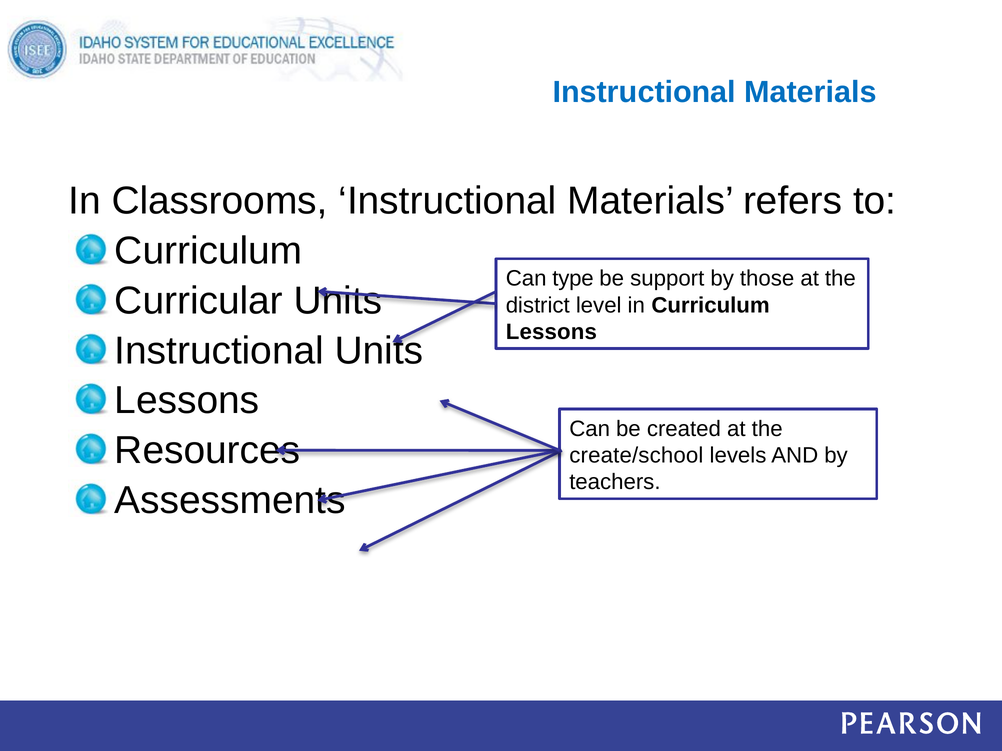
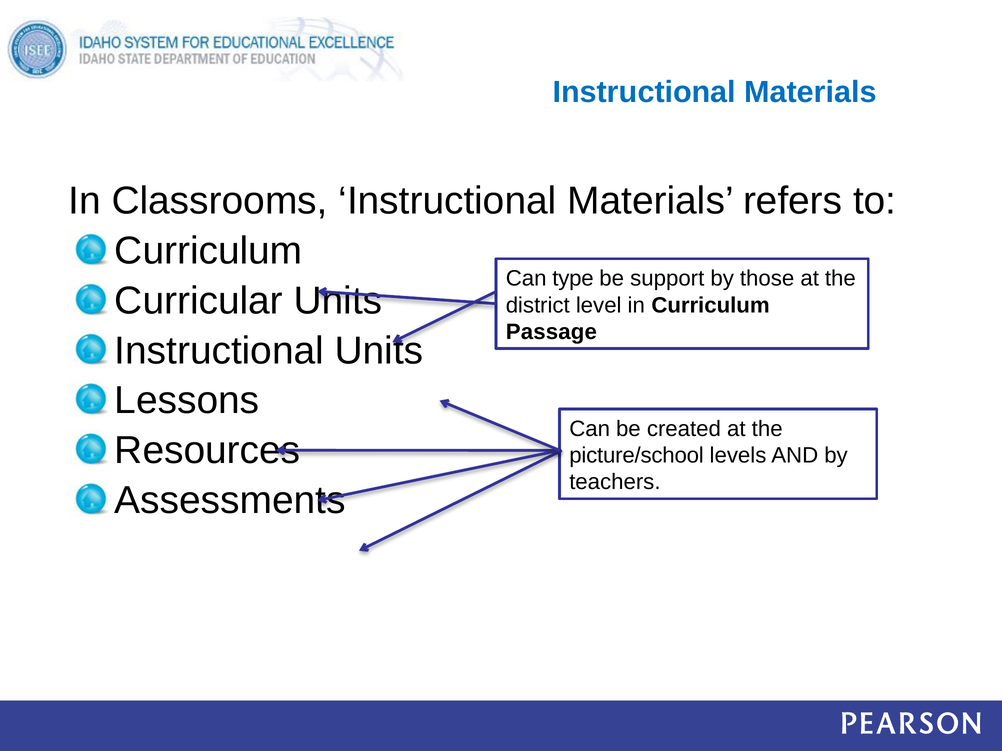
Lessons at (551, 332): Lessons -> Passage
create/school: create/school -> picture/school
